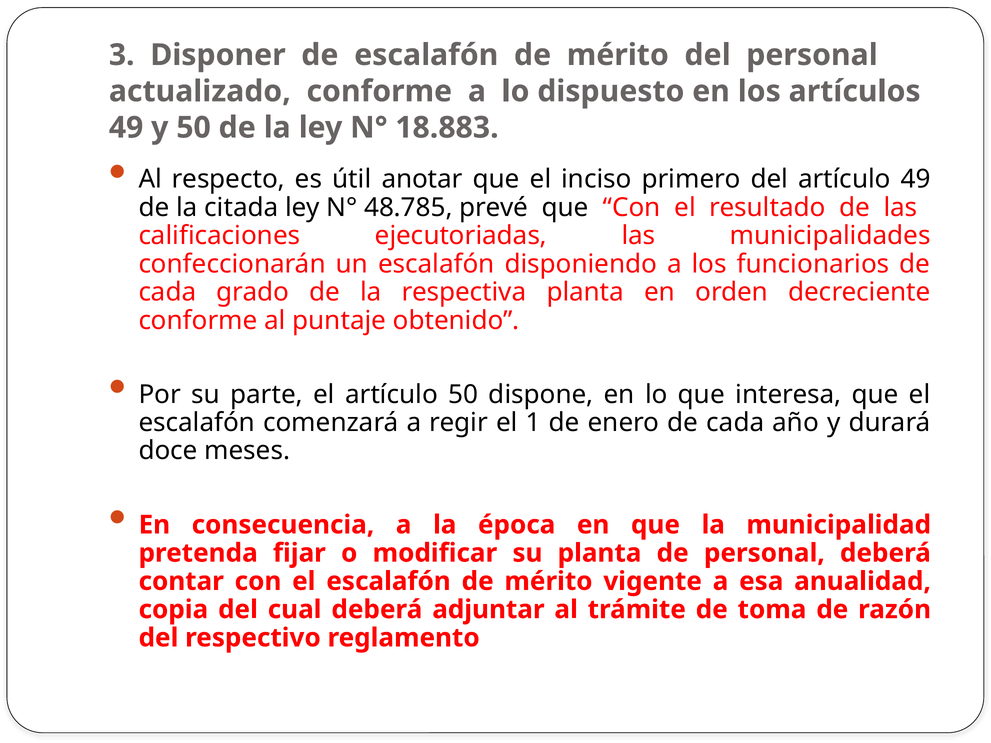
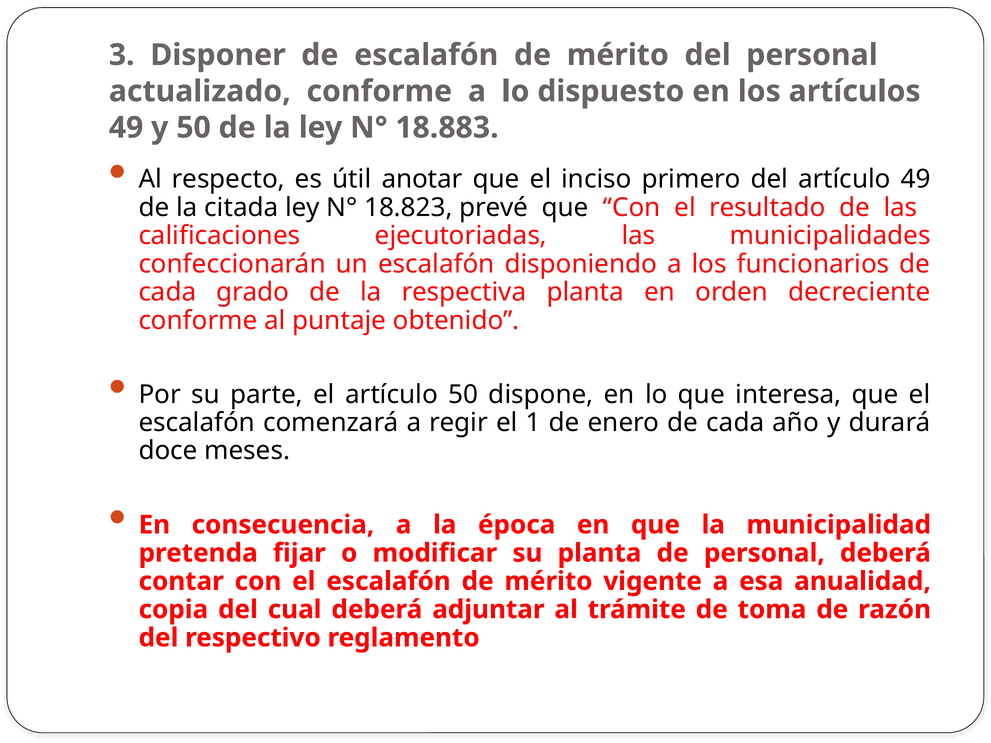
48.785: 48.785 -> 18.823
